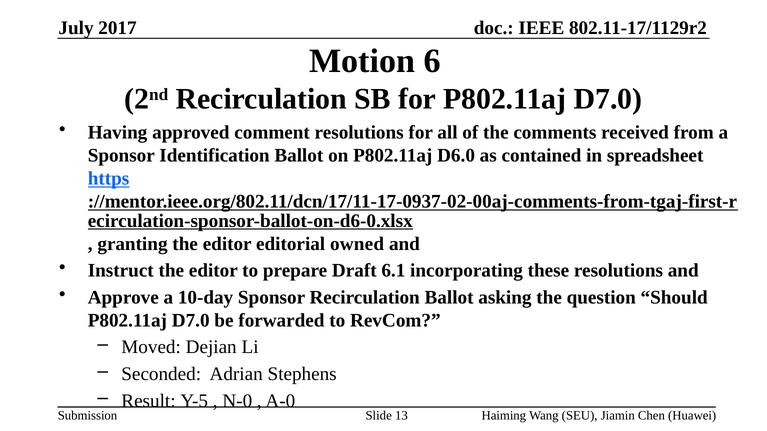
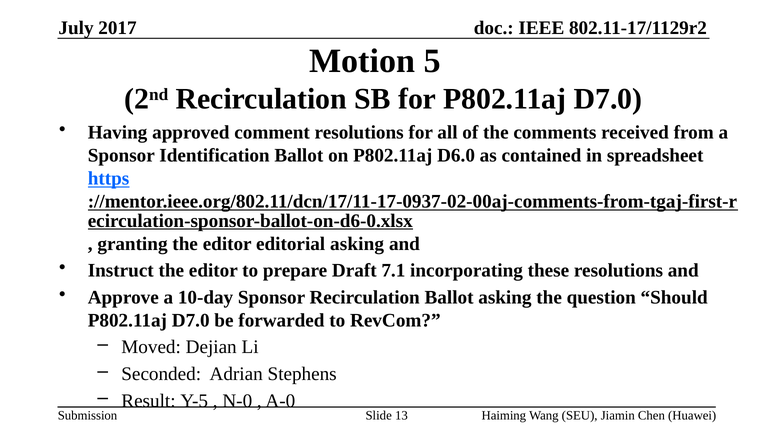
6: 6 -> 5
editorial owned: owned -> asking
6.1: 6.1 -> 7.1
